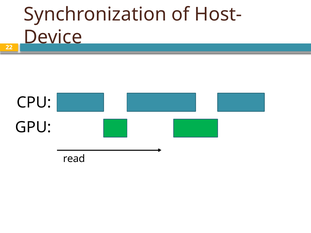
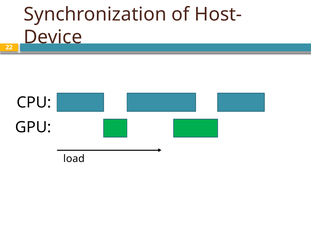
read: read -> load
